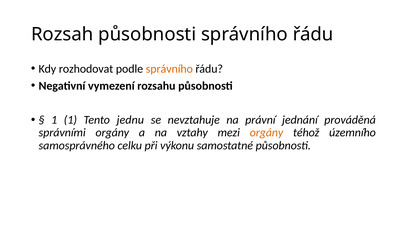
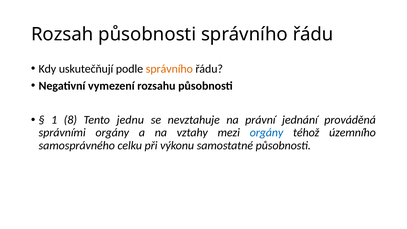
rozhodovat: rozhodovat -> uskutečňují
1 1: 1 -> 8
orgány at (267, 133) colour: orange -> blue
